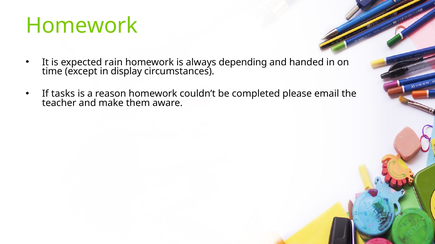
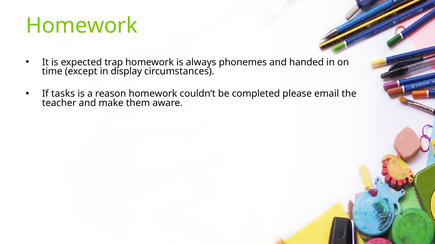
rain: rain -> trap
depending: depending -> phonemes
